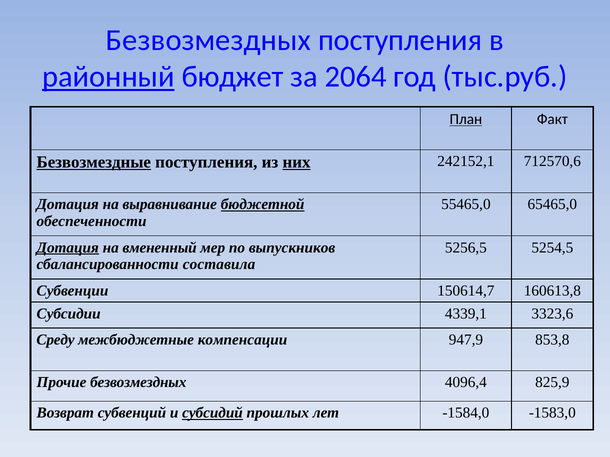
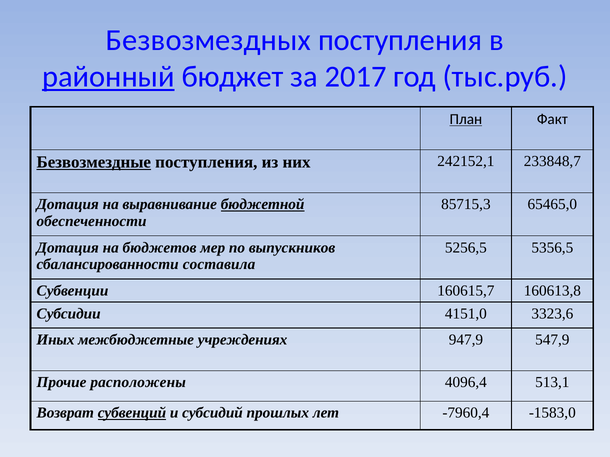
2064: 2064 -> 2017
них underline: present -> none
712570,6: 712570,6 -> 233848,7
55465,0: 55465,0 -> 85715,3
Дотация at (68, 248) underline: present -> none
вмененный: вмененный -> бюджетов
5254,5: 5254,5 -> 5356,5
150614,7: 150614,7 -> 160615,7
4339,1: 4339,1 -> 4151,0
Среду: Среду -> Иных
компенсации: компенсации -> учреждениях
853,8: 853,8 -> 547,9
Прочие безвозмездных: безвозмездных -> расположены
825,9: 825,9 -> 513,1
субвенций underline: none -> present
субсидий underline: present -> none
-1584,0: -1584,0 -> -7960,4
